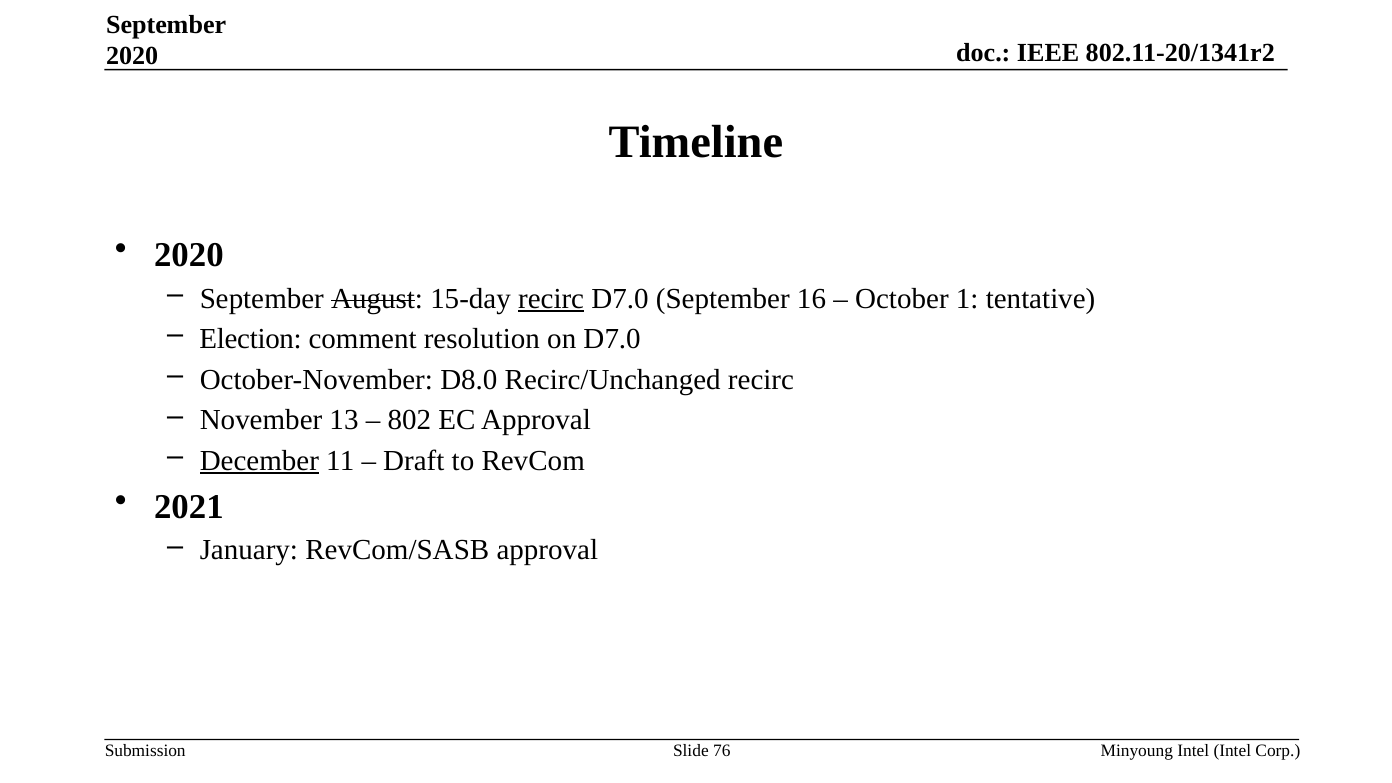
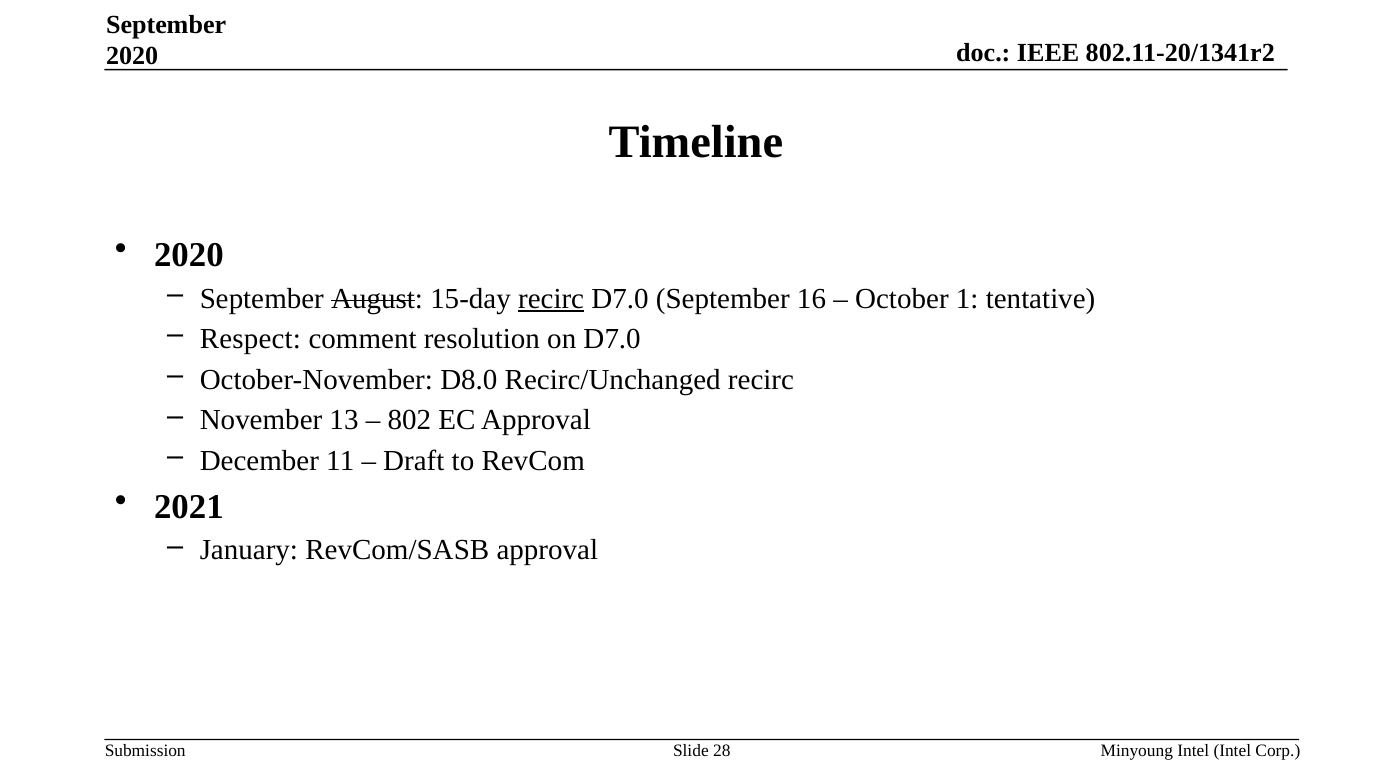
Election: Election -> Respect
December underline: present -> none
76: 76 -> 28
